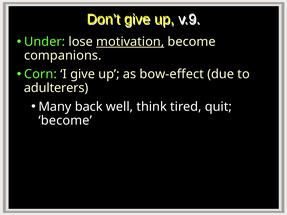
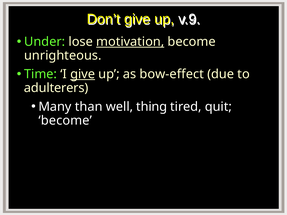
companions: companions -> unrighteous
Corn: Corn -> Time
give at (83, 74) underline: none -> present
back: back -> than
think: think -> thing
